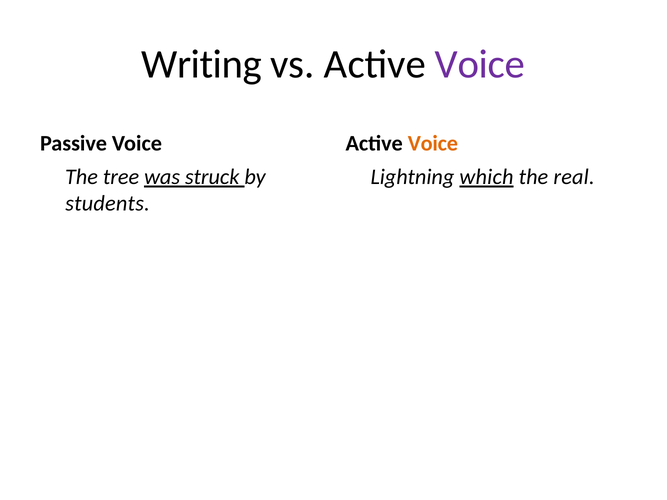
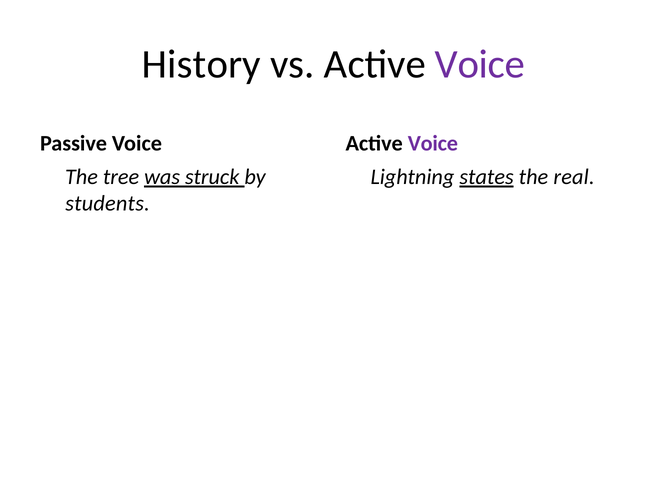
Writing: Writing -> History
Voice at (433, 143) colour: orange -> purple
which: which -> states
